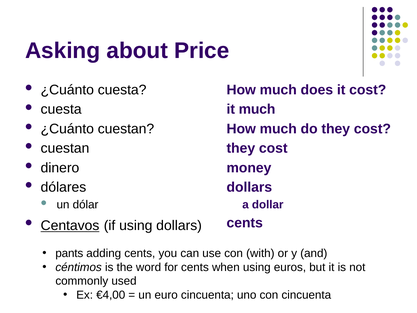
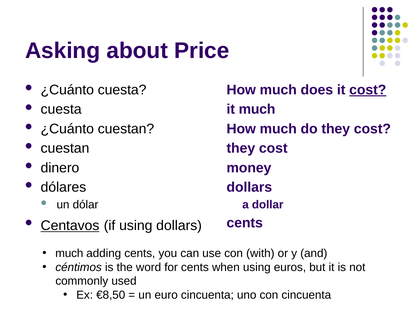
cost at (368, 90) underline: none -> present
pants at (69, 253): pants -> much
€4,00: €4,00 -> €8,50
